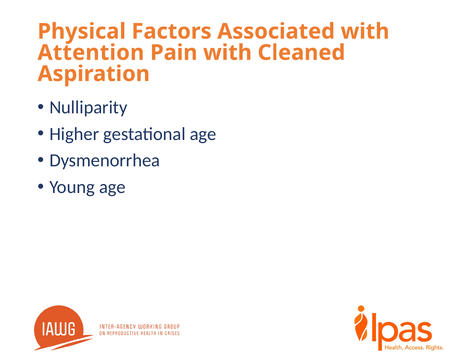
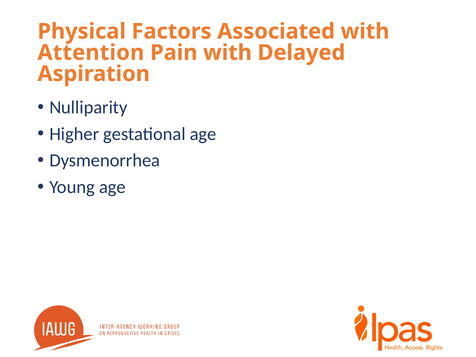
Cleaned: Cleaned -> Delayed
